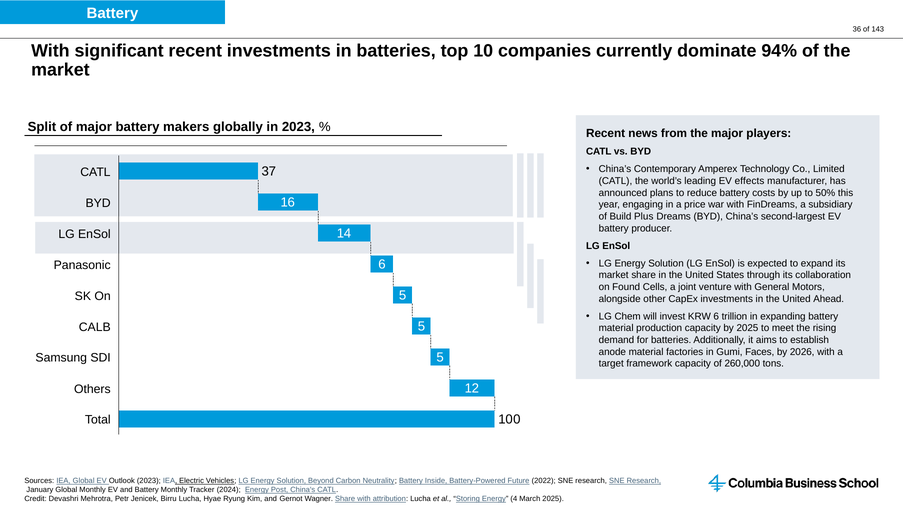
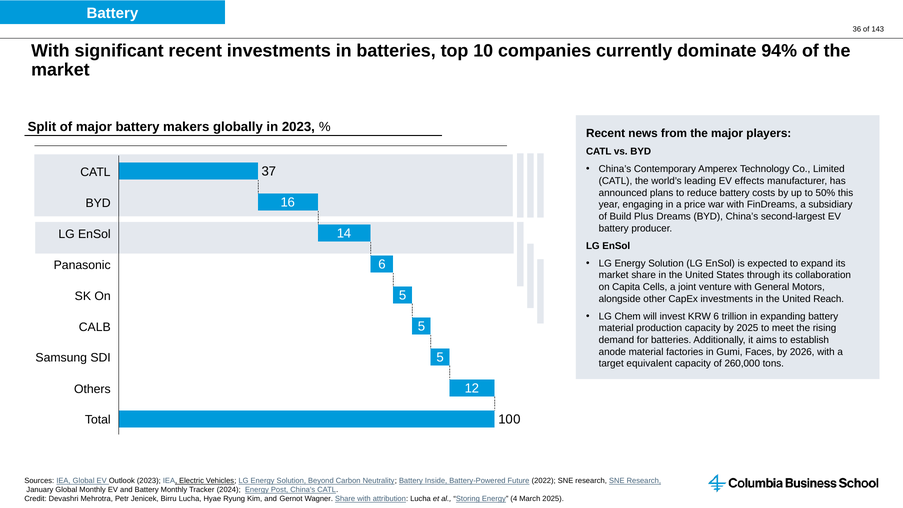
Found: Found -> Capita
Ahead: Ahead -> Reach
framework: framework -> equivalent
